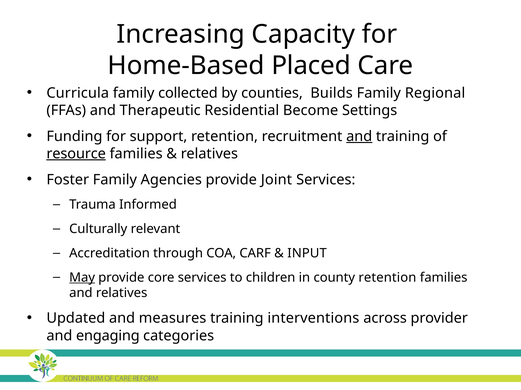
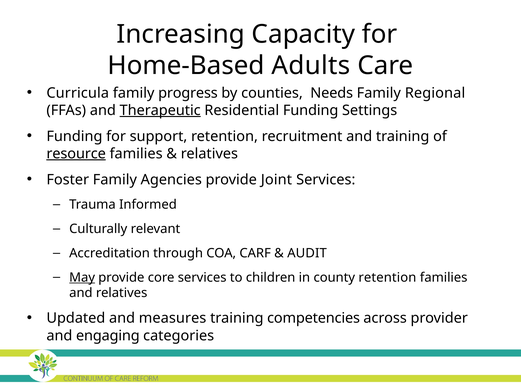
Placed: Placed -> Adults
collected: collected -> progress
Builds: Builds -> Needs
Therapeutic underline: none -> present
Residential Become: Become -> Funding
and at (359, 137) underline: present -> none
INPUT: INPUT -> AUDIT
interventions: interventions -> competencies
